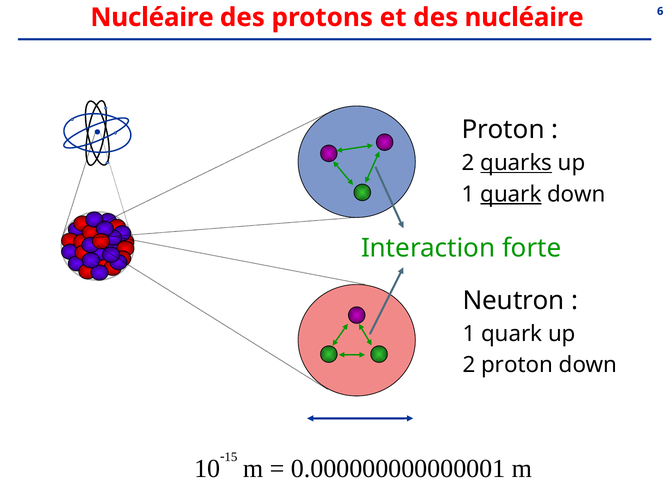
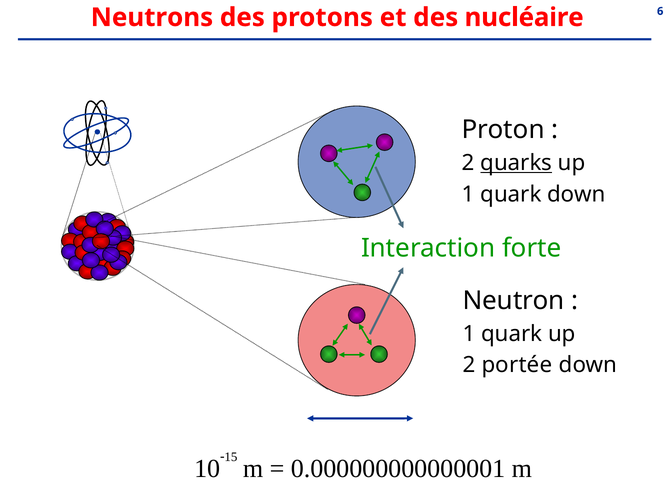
Nucléaire at (152, 17): Nucléaire -> Neutrons
quark at (511, 194) underline: present -> none
2 proton: proton -> portée
